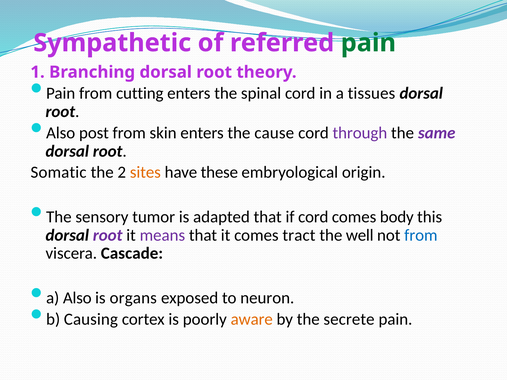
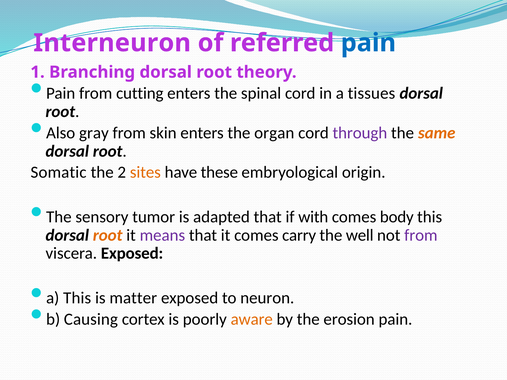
Sympathetic: Sympathetic -> Interneuron
pain at (368, 43) colour: green -> blue
post: post -> gray
cause: cause -> organ
same colour: purple -> orange
if cord: cord -> with
root at (108, 235) colour: purple -> orange
tract: tract -> carry
from at (421, 235) colour: blue -> purple
viscera Cascade: Cascade -> Exposed
a Also: Also -> This
organs: organs -> matter
secrete: secrete -> erosion
